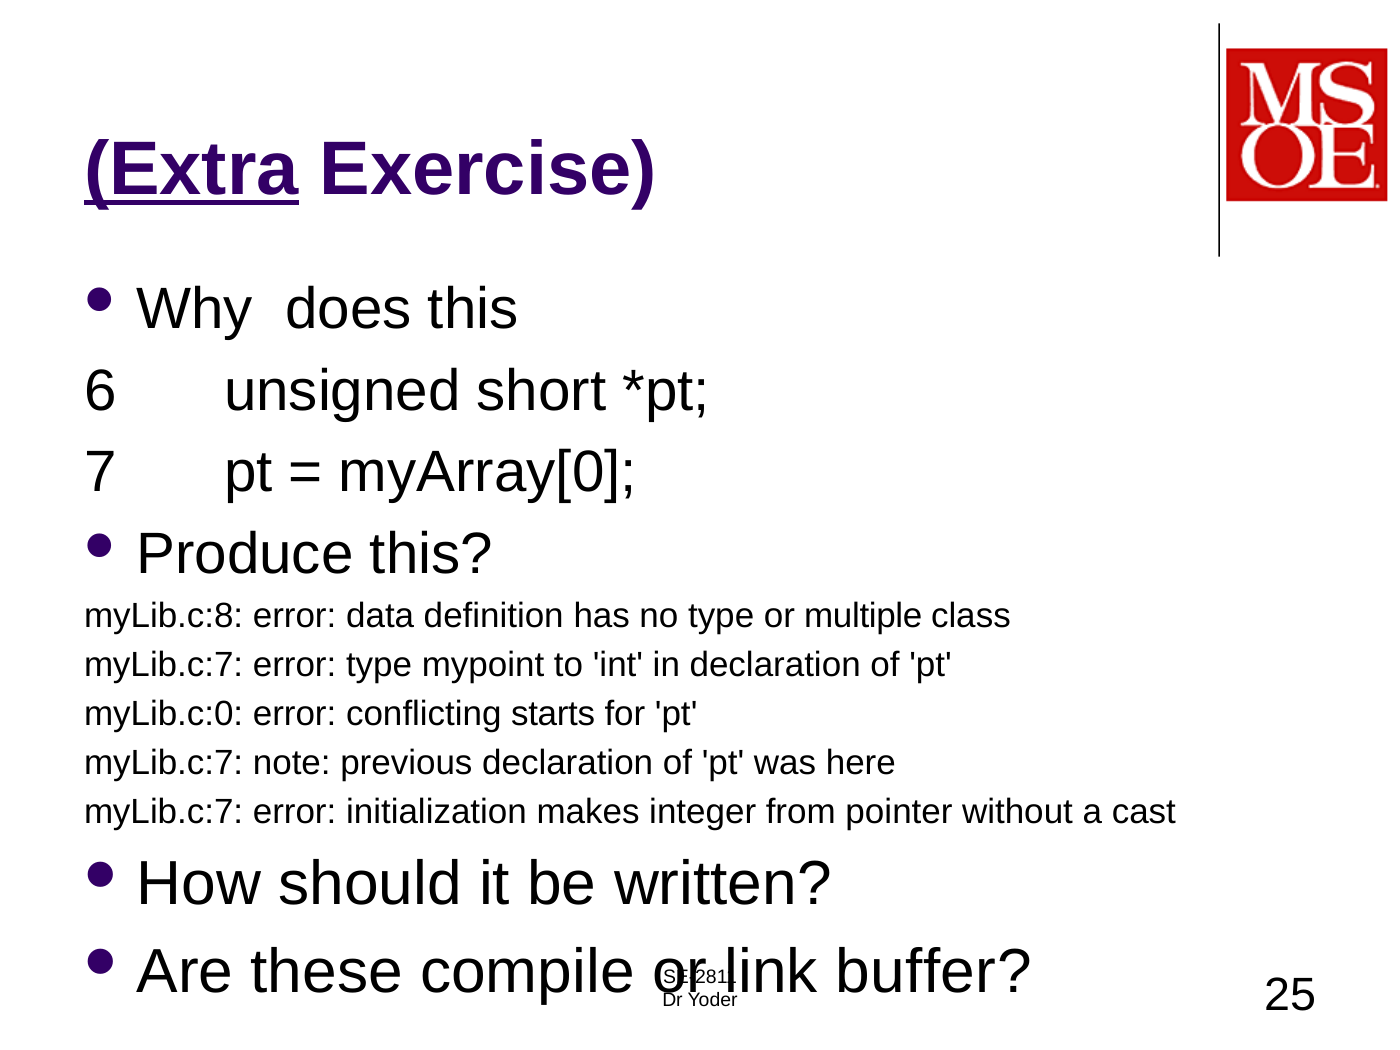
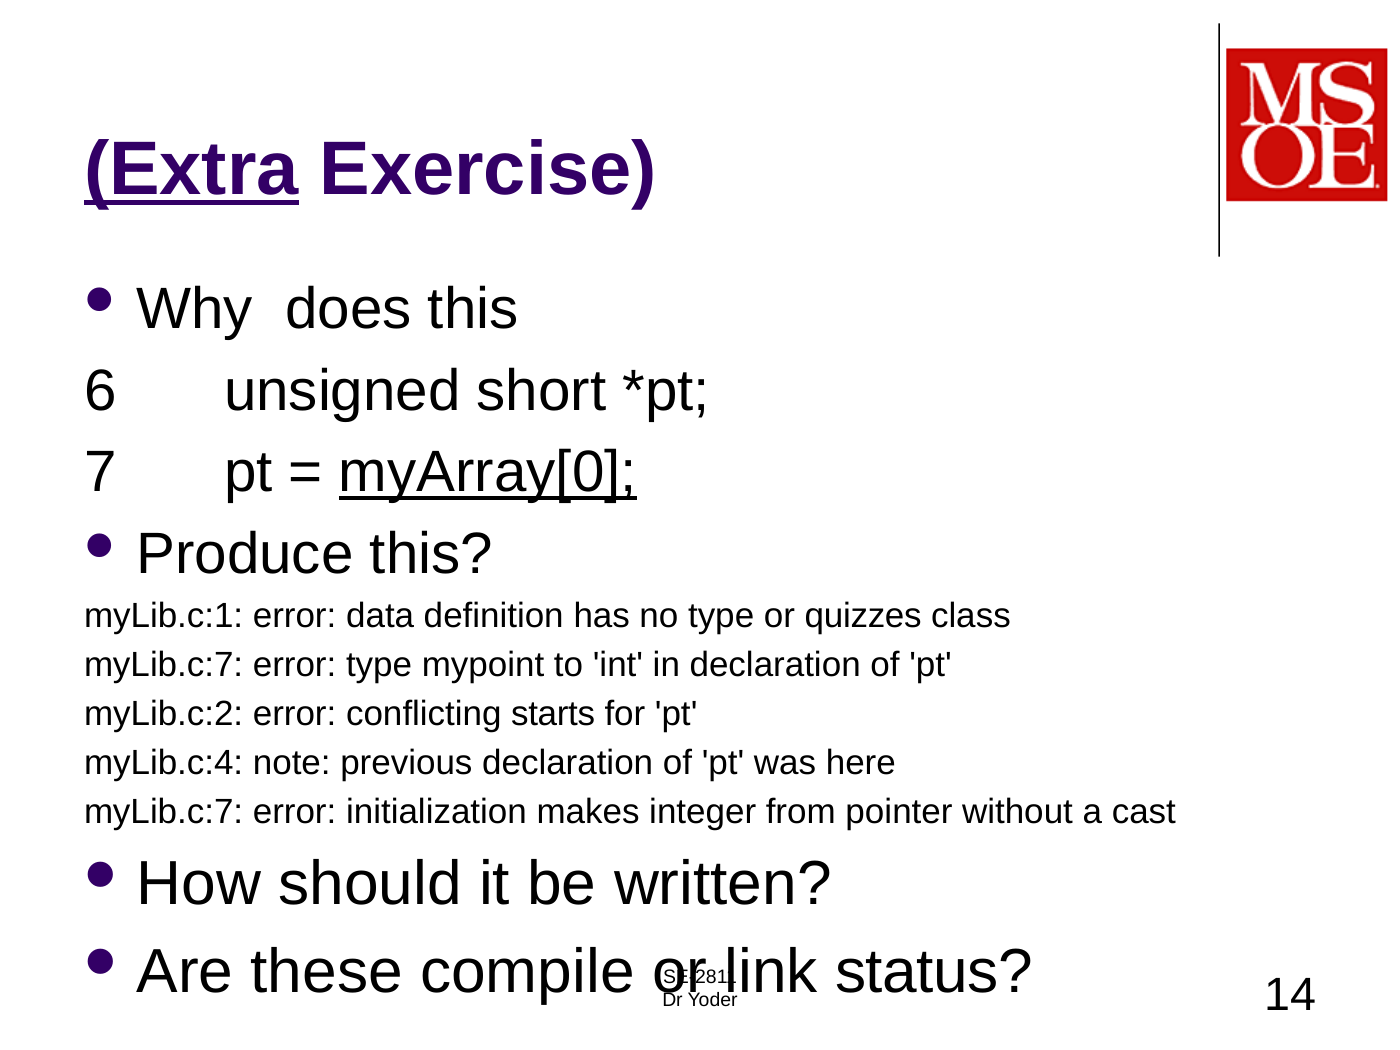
myArray[0 underline: none -> present
myLib.c:8: myLib.c:8 -> myLib.c:1
multiple: multiple -> quizzes
myLib.c:0: myLib.c:0 -> myLib.c:2
myLib.c:7 at (164, 763): myLib.c:7 -> myLib.c:4
buffer: buffer -> status
25: 25 -> 14
